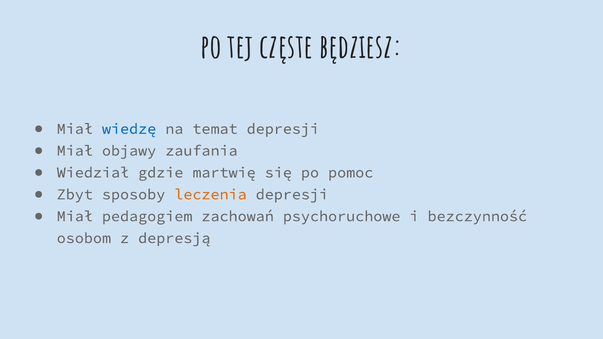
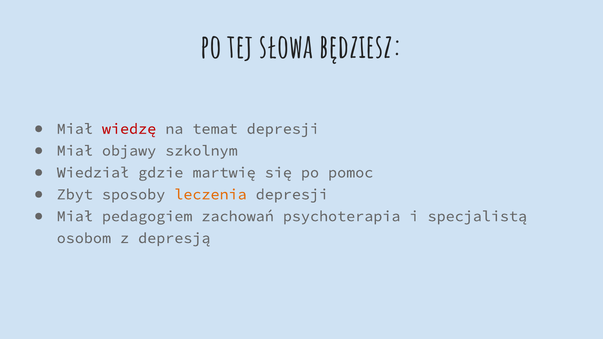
częste: częste -> słowa
wiedzę colour: blue -> red
zaufania: zaufania -> szkolnym
psychoruchowe: psychoruchowe -> psychoterapia
bezczynność: bezczynność -> specjalistą
